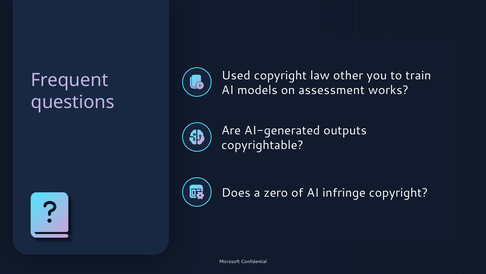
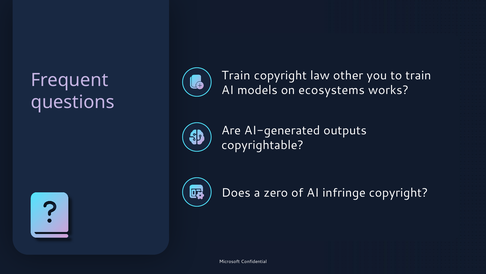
Used at (236, 75): Used -> Train
assessment: assessment -> ecosystems
